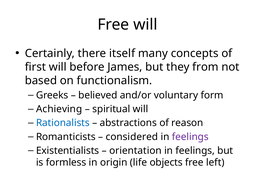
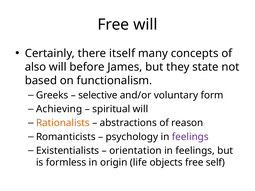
first: first -> also
from: from -> state
believed: believed -> selective
Rationalists colour: blue -> orange
considered: considered -> psychology
left: left -> self
